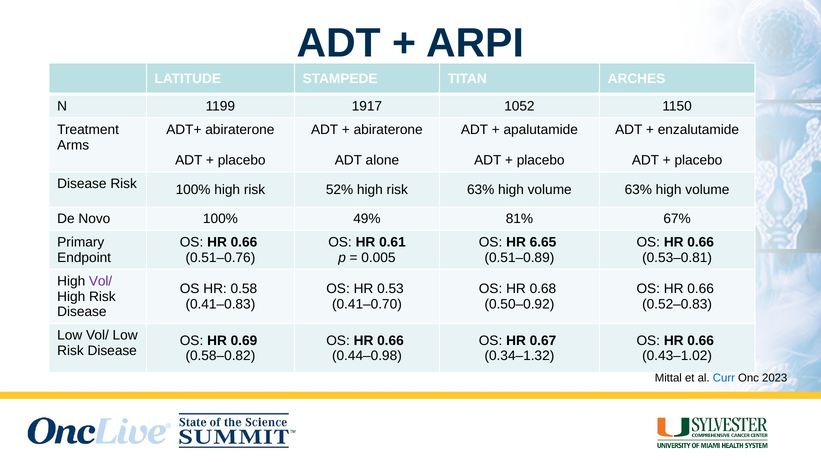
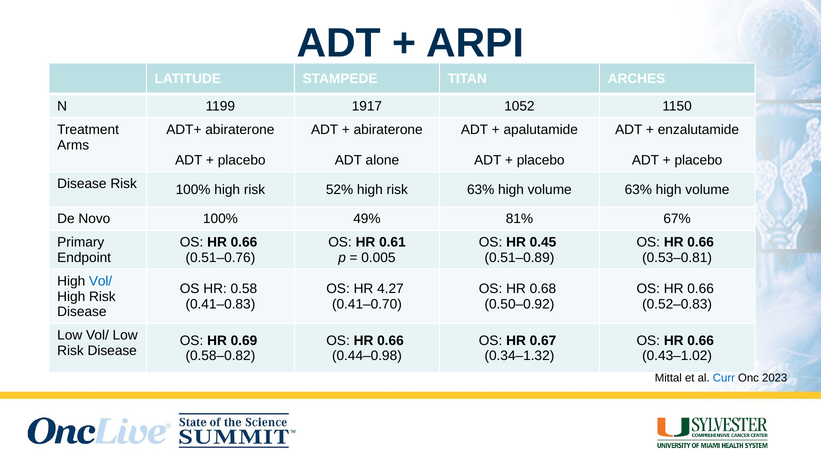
6.65: 6.65 -> 0.45
Vol/ at (101, 281) colour: purple -> blue
0.53: 0.53 -> 4.27
